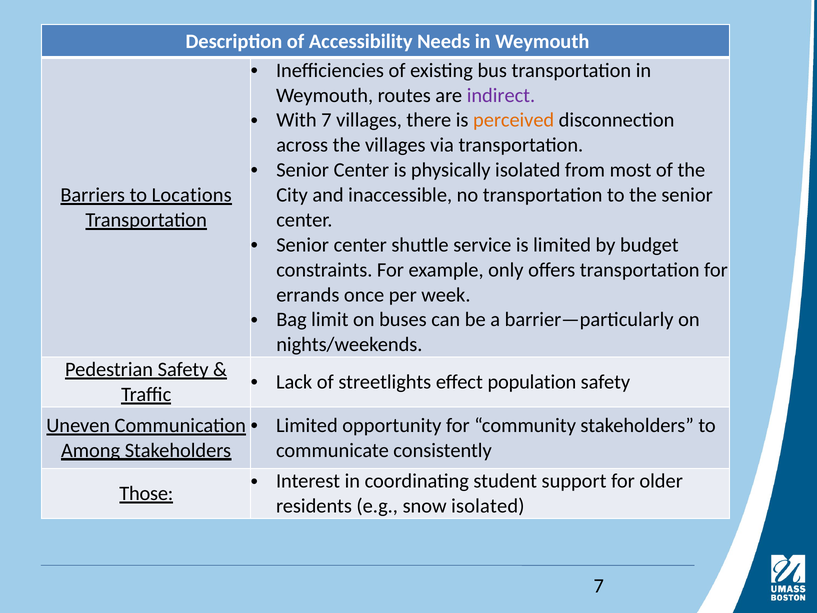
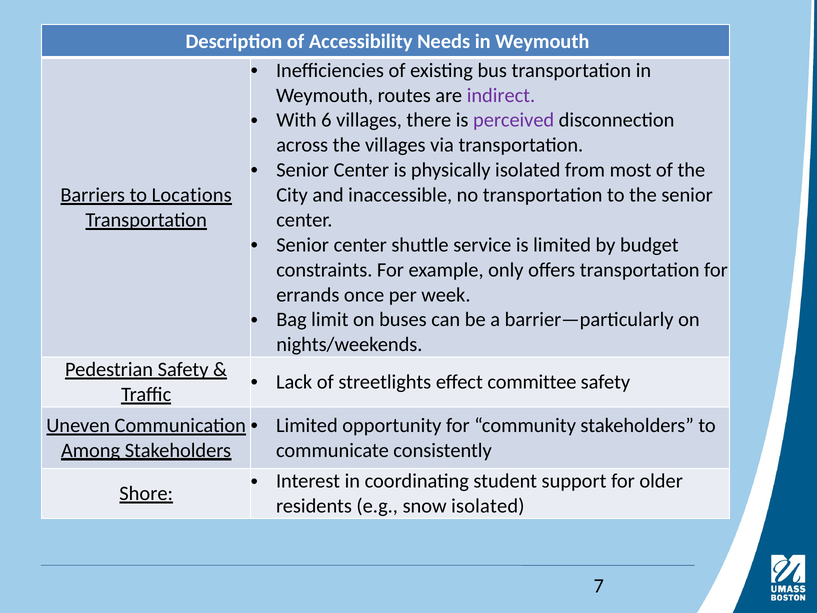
With 7: 7 -> 6
perceived colour: orange -> purple
population: population -> committee
Those: Those -> Shore
